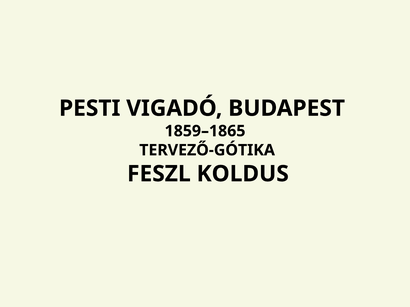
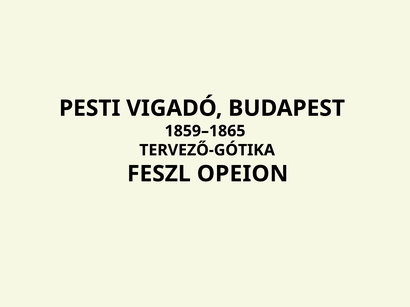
KOLDUS: KOLDUS -> OPEION
